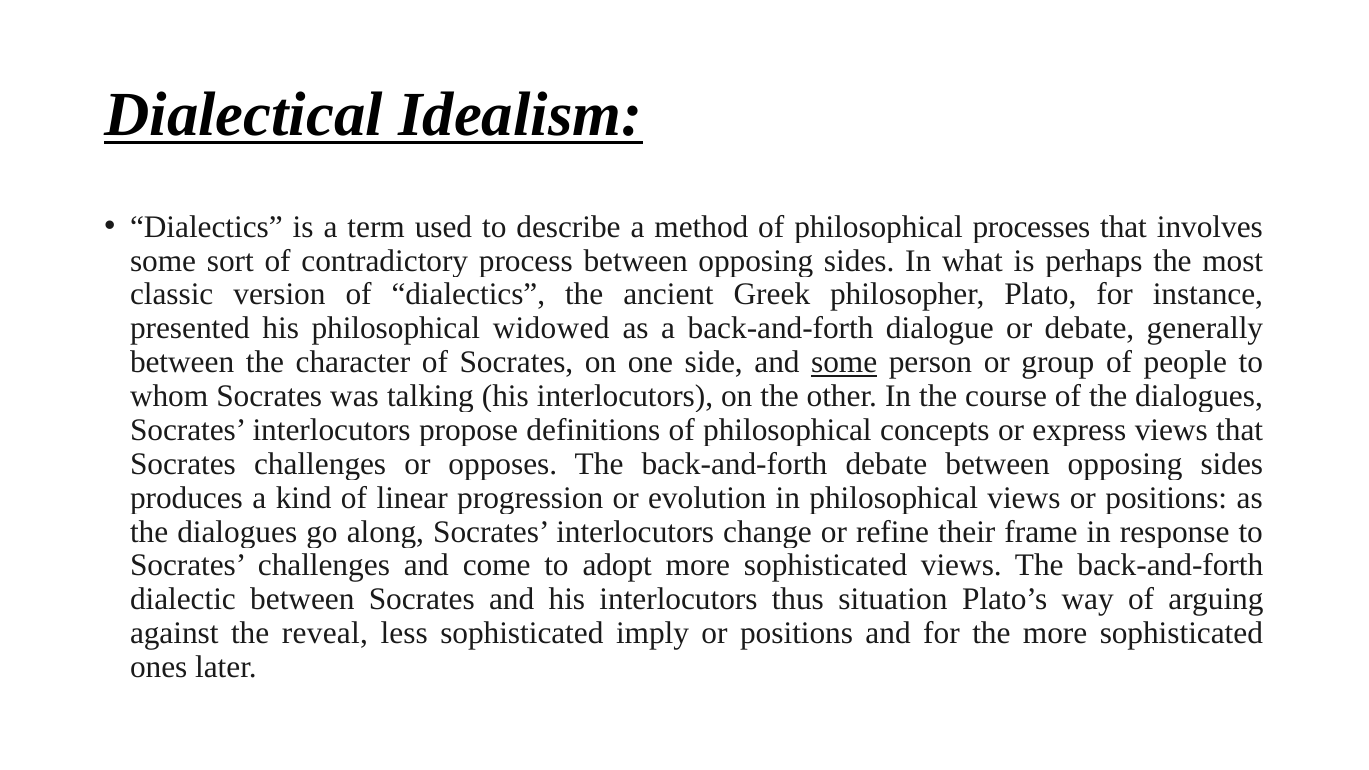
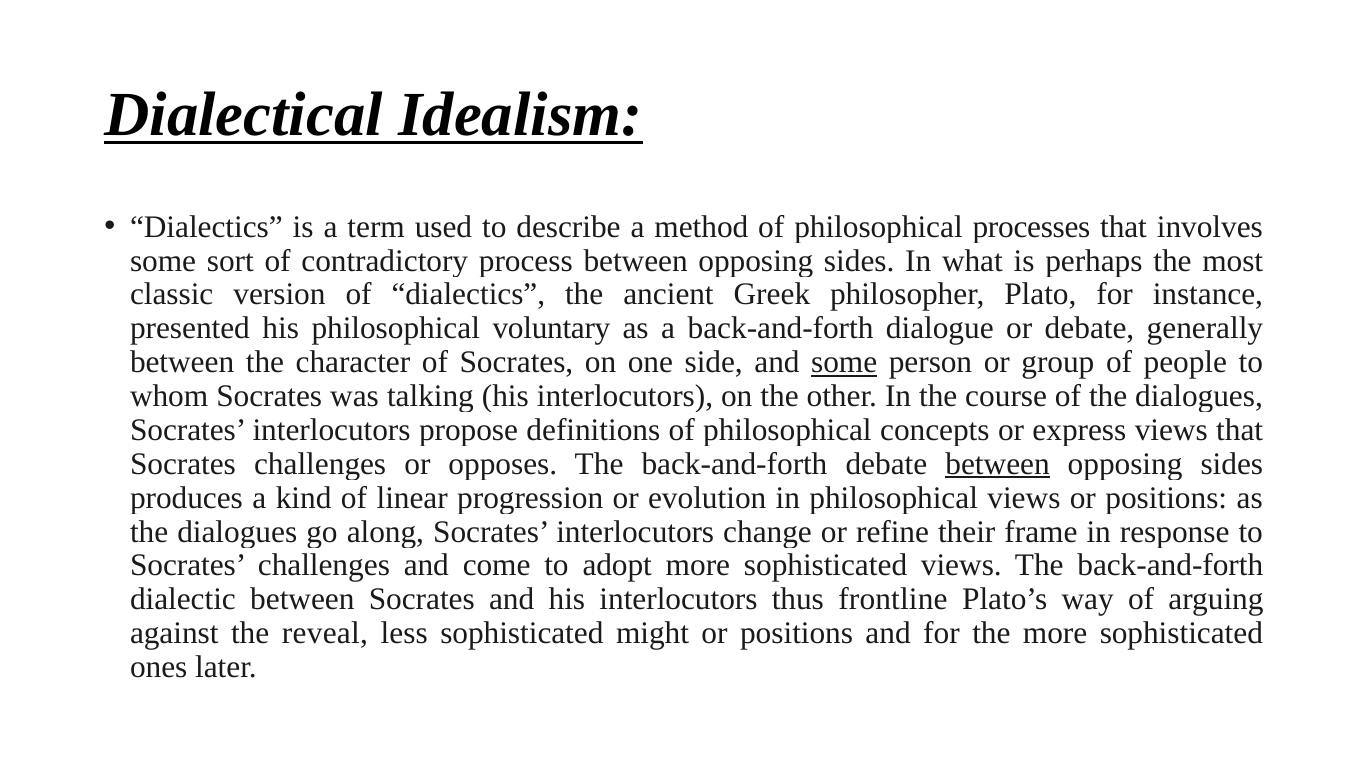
widowed: widowed -> voluntary
between at (998, 464) underline: none -> present
situation: situation -> frontline
imply: imply -> might
